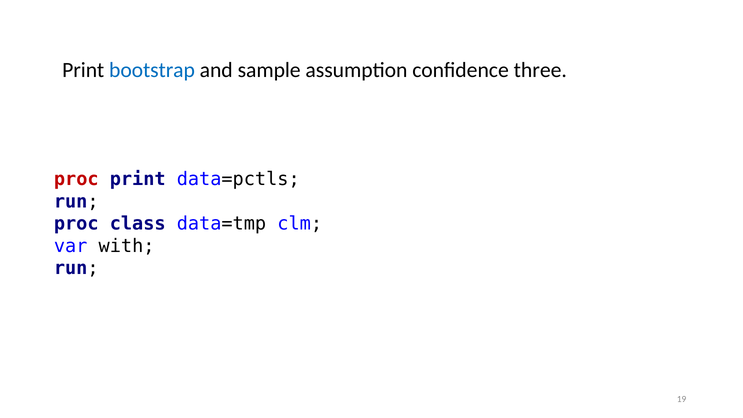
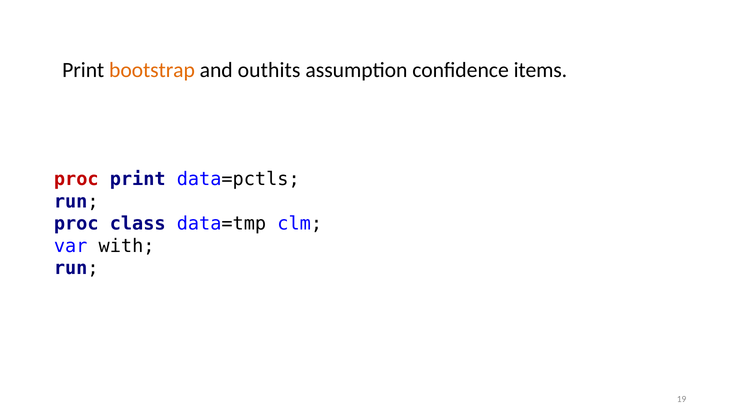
bootstrap colour: blue -> orange
sample: sample -> outhits
three: three -> items
